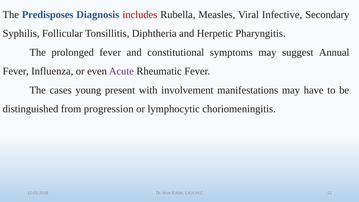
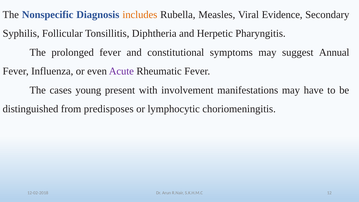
Predisposes: Predisposes -> Nonspecific
includes colour: red -> orange
Infective: Infective -> Evidence
progression: progression -> predisposes
